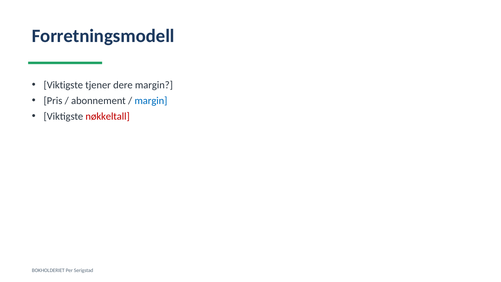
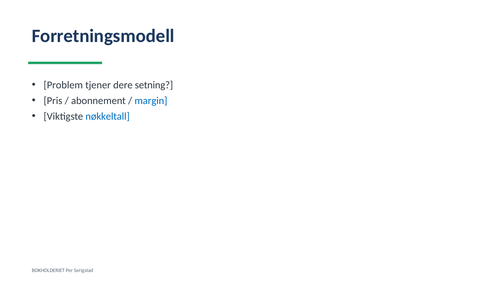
Viktigste at (63, 85): Viktigste -> Problem
dere margin: margin -> setning
nøkkeltall colour: red -> blue
